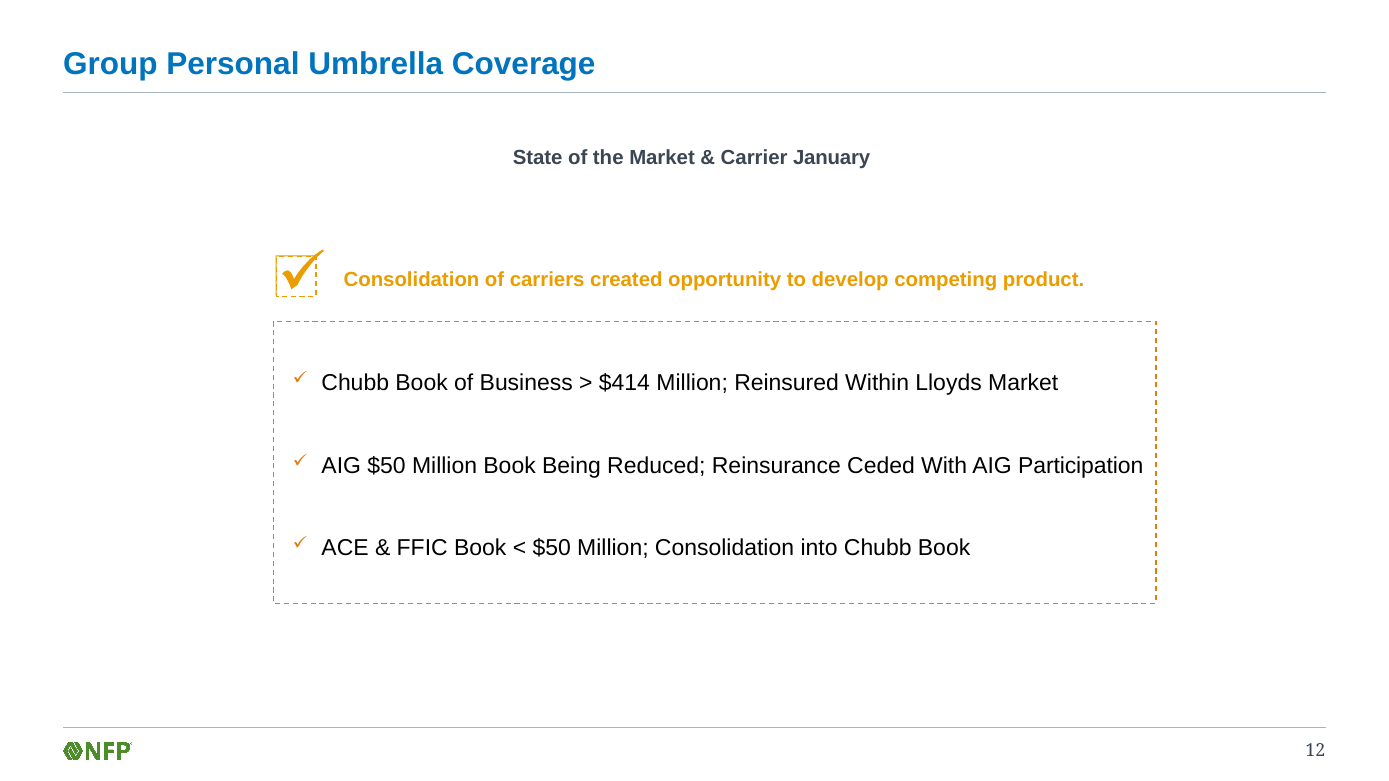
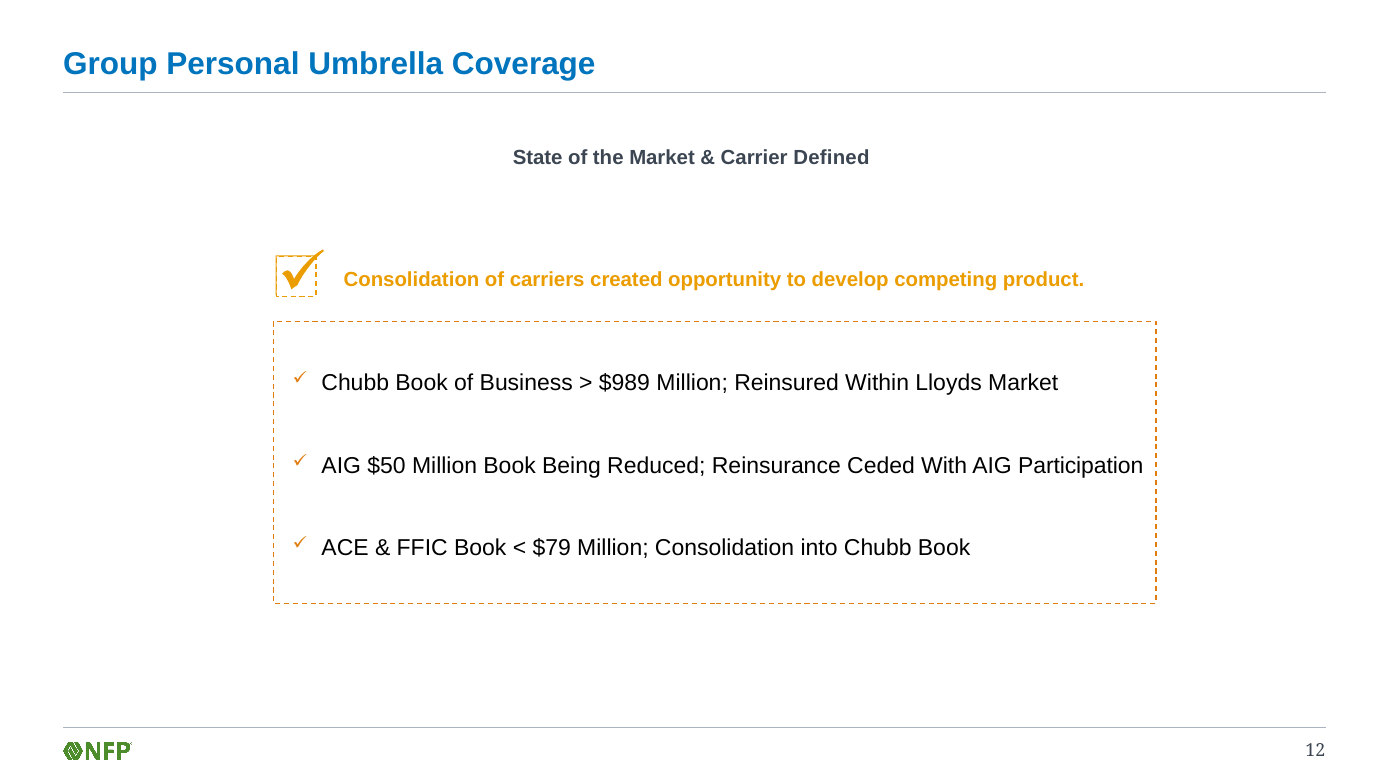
January: January -> Defined
$414: $414 -> $989
$50 at (552, 548): $50 -> $79
